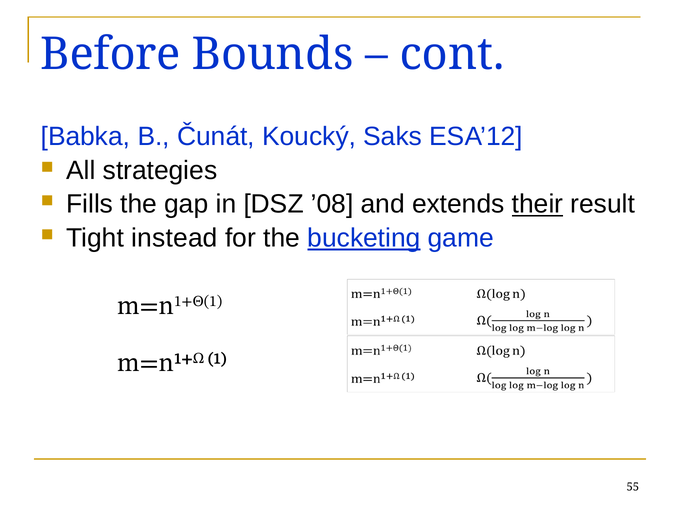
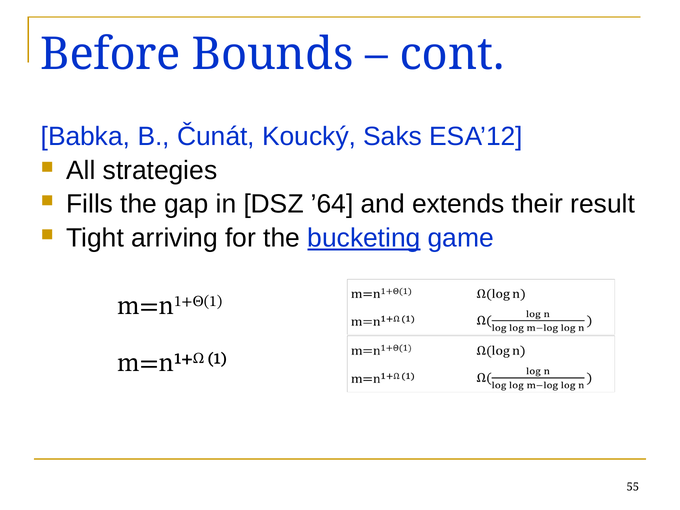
’08: ’08 -> ’64
their underline: present -> none
instead: instead -> arriving
